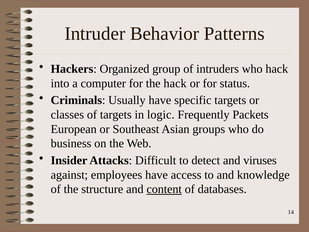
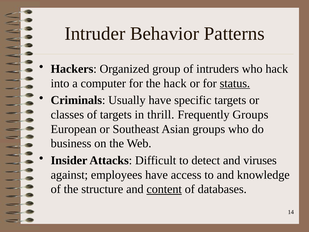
status underline: none -> present
logic: logic -> thrill
Frequently Packets: Packets -> Groups
